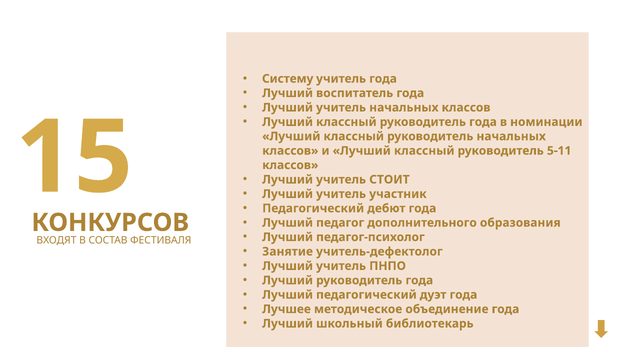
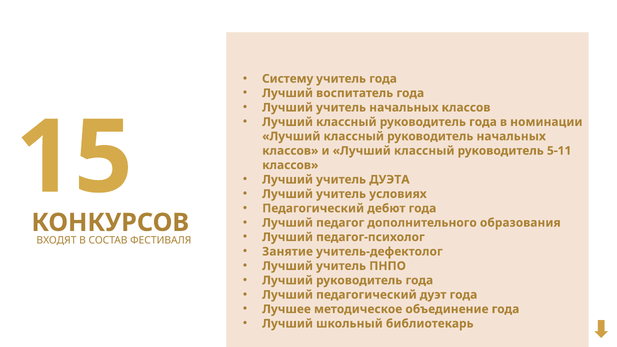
СТОИТ: СТОИТ -> ДУЭТА
участник: участник -> условиях
